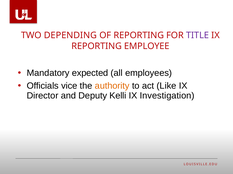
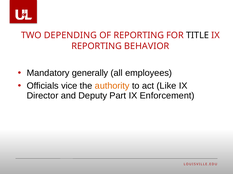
TITLE colour: purple -> black
EMPLOYEE: EMPLOYEE -> BEHAVIOR
expected: expected -> generally
Kelli: Kelli -> Part
Investigation: Investigation -> Enforcement
